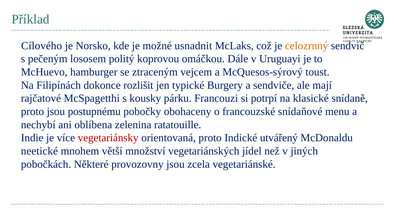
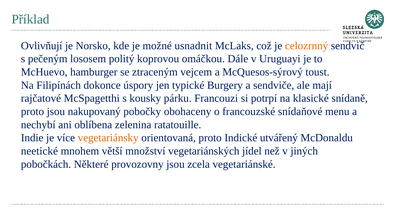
Cílového: Cílového -> Ovlivňují
rozlišit: rozlišit -> úspory
postupnému: postupnému -> nakupovaný
vegetariánsky colour: red -> orange
